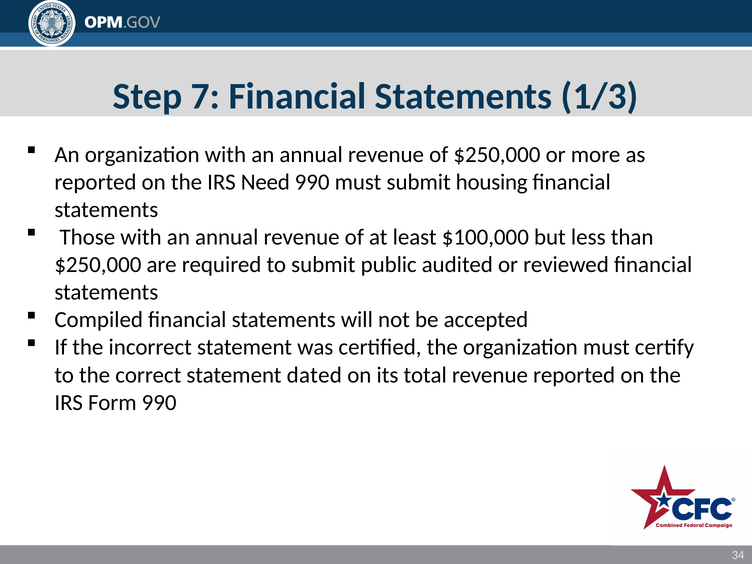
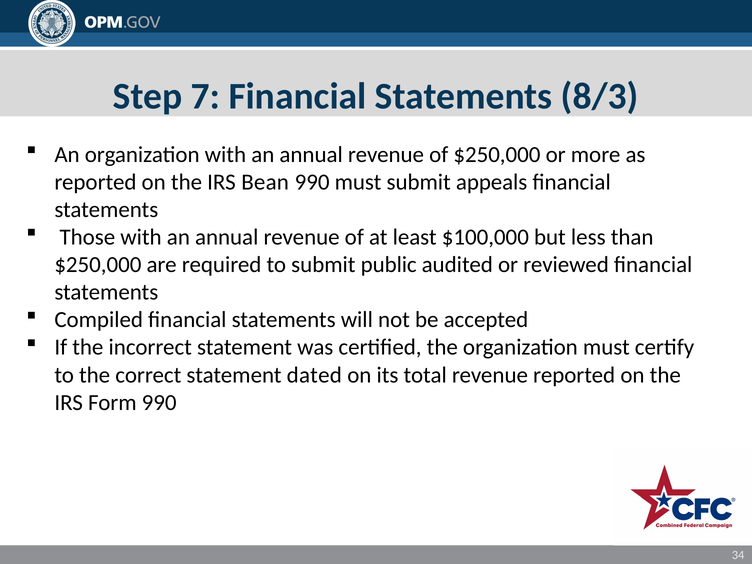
1/3: 1/3 -> 8/3
Need: Need -> Bean
housing: housing -> appeals
